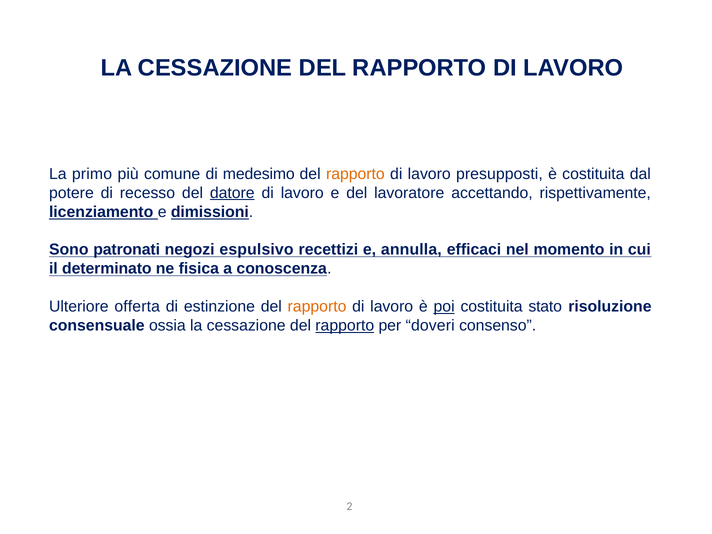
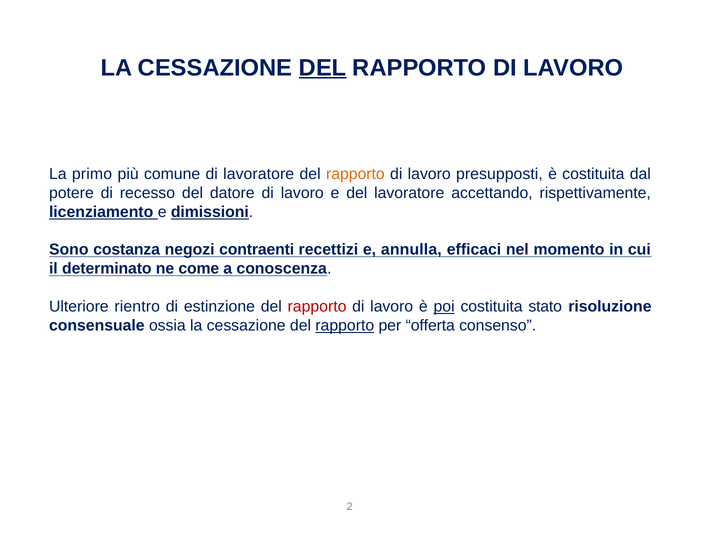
DEL at (323, 68) underline: none -> present
di medesimo: medesimo -> lavoratore
datore underline: present -> none
patronati: patronati -> costanza
espulsivo: espulsivo -> contraenti
fisica: fisica -> come
offerta: offerta -> rientro
rapporto at (317, 307) colour: orange -> red
doveri: doveri -> offerta
